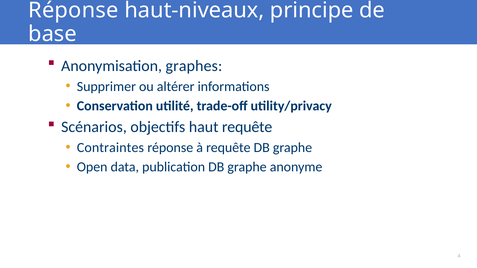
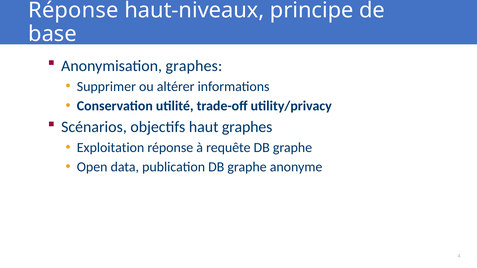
haut requête: requête -> graphes
Contraintes: Contraintes -> Exploitation
